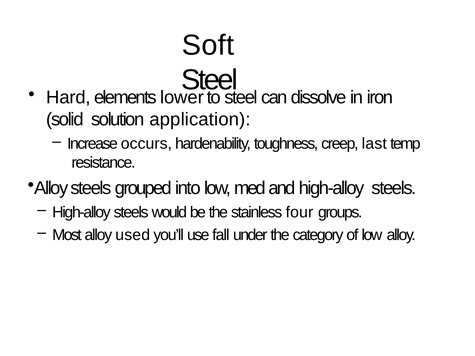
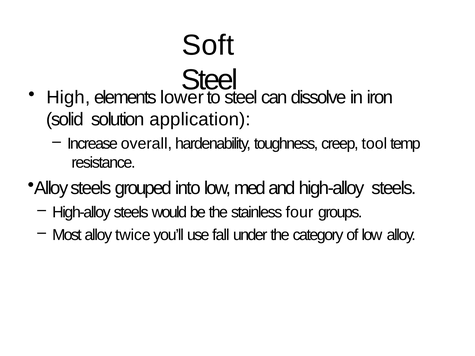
Hard: Hard -> High
occurs: occurs -> overall
last: last -> tool
used: used -> twice
